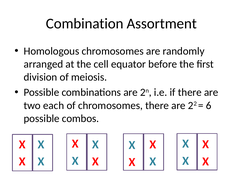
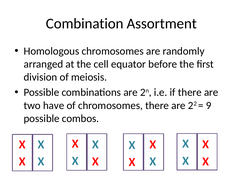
each: each -> have
6: 6 -> 9
